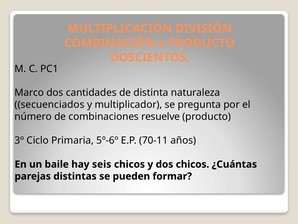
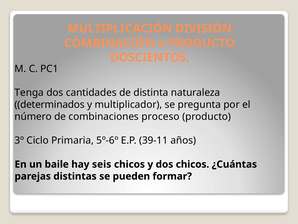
Marco: Marco -> Tenga
secuenciados: secuenciados -> determinados
resuelve: resuelve -> proceso
70-11: 70-11 -> 39-11
